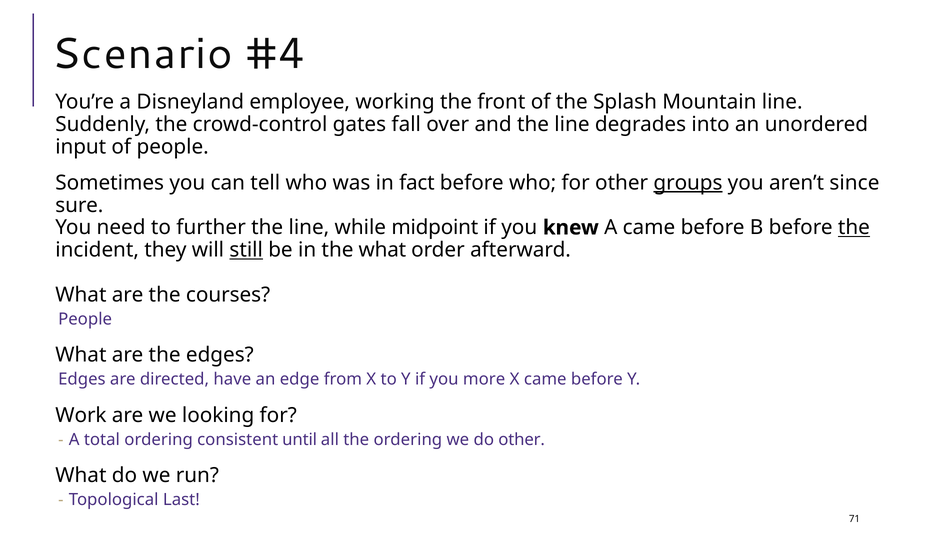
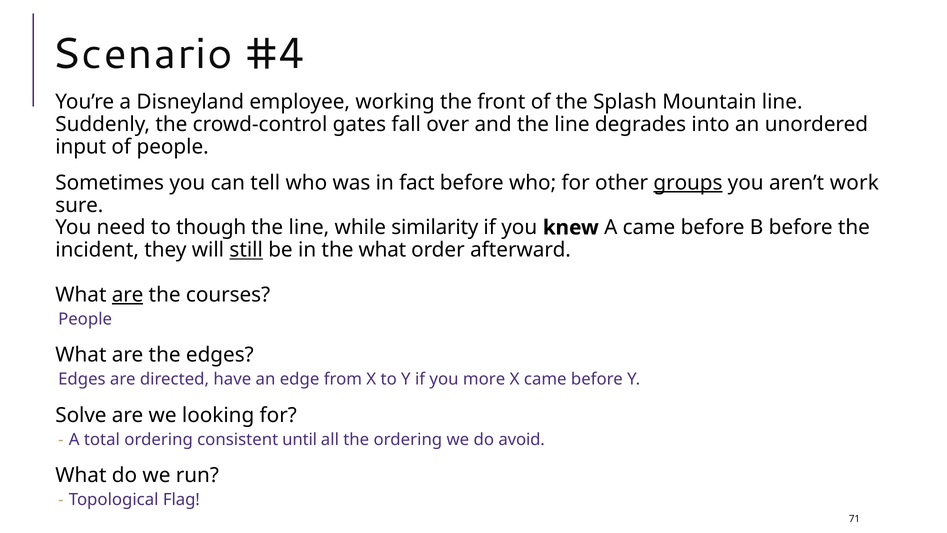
since: since -> work
further: further -> though
midpoint: midpoint -> similarity
the at (854, 228) underline: present -> none
are at (128, 295) underline: none -> present
Work: Work -> Solve
do other: other -> avoid
Last: Last -> Flag
